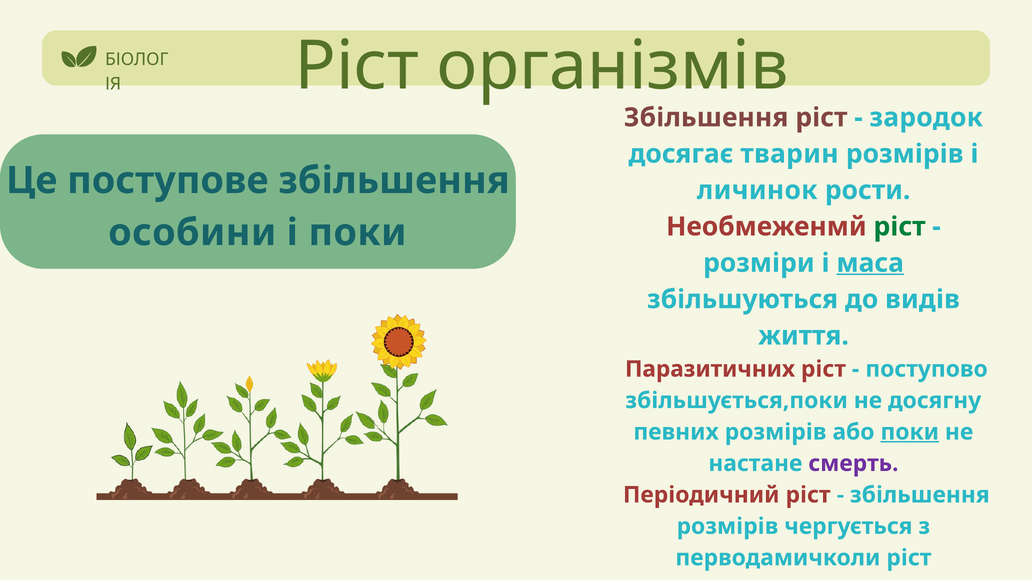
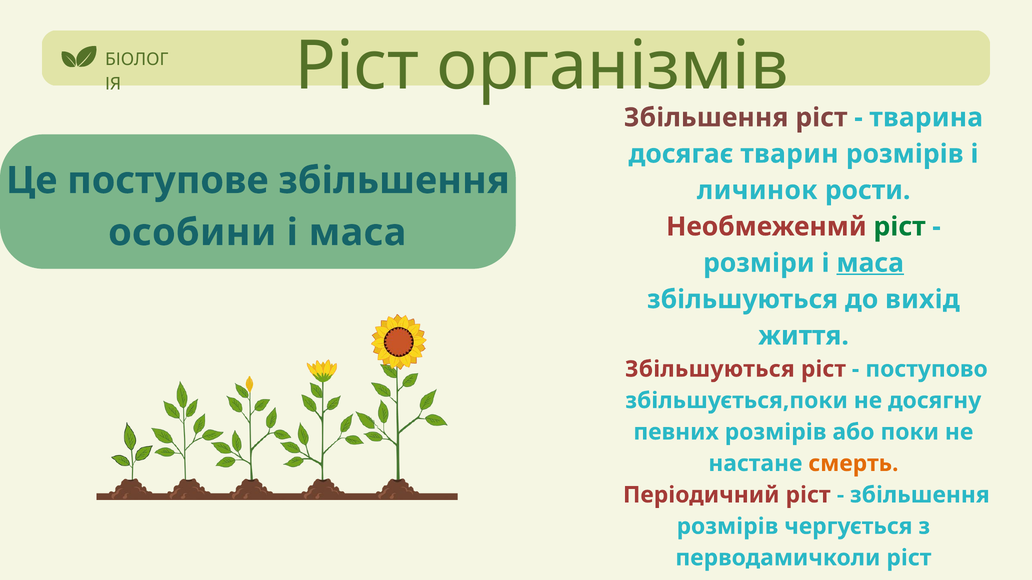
зародок: зародок -> тварина
поки at (358, 233): поки -> маса
видів: видів -> вихід
Паразитичних at (710, 369): Паразитичних -> Збільшуються
поки at (910, 432) underline: present -> none
смерть colour: purple -> orange
